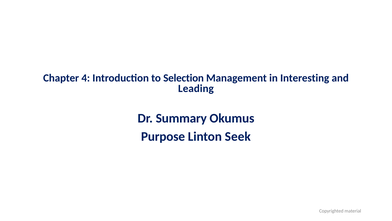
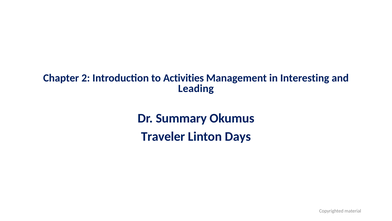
4: 4 -> 2
Selection: Selection -> Activities
Purpose: Purpose -> Traveler
Seek: Seek -> Days
